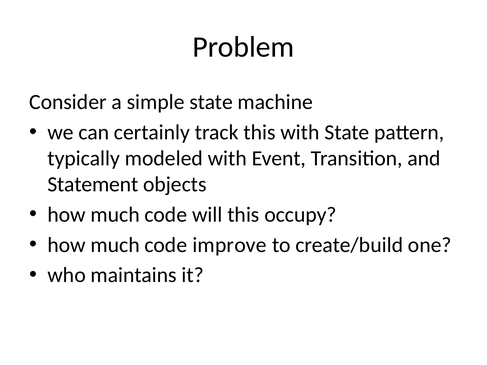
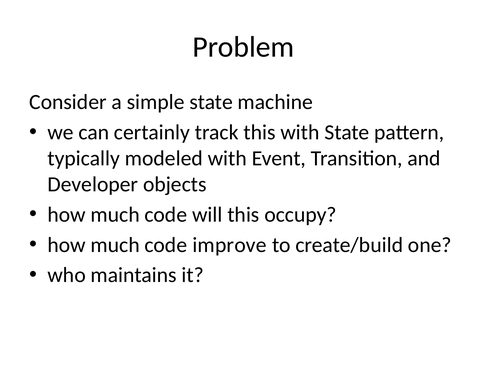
Statement: Statement -> Developer
